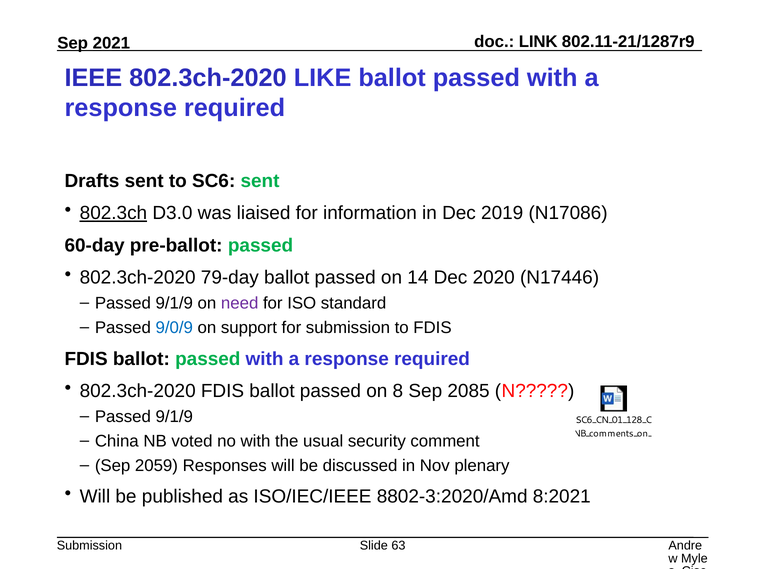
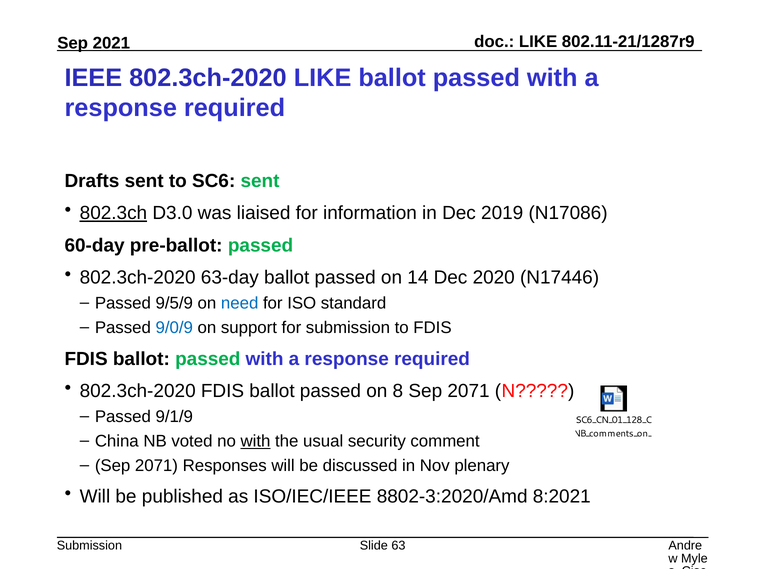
LINK at (538, 42): LINK -> LIKE
79-day: 79-day -> 63-day
9/1/9 at (174, 303): 9/1/9 -> 9/5/9
need colour: purple -> blue
8 Sep 2085: 2085 -> 2071
with at (255, 441) underline: none -> present
2059 at (156, 466): 2059 -> 2071
